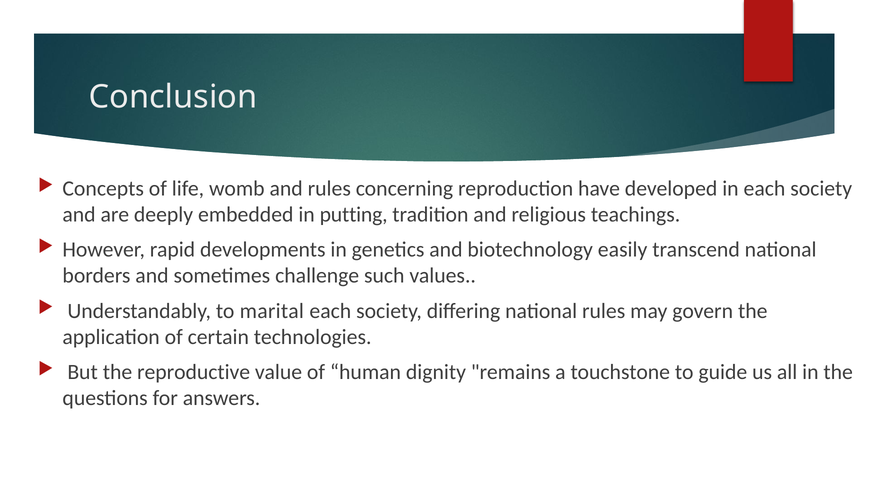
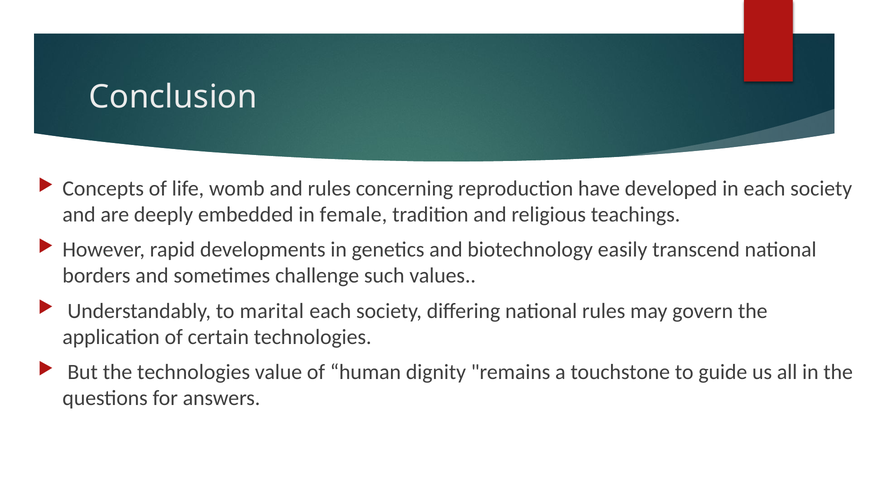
putting: putting -> female
the reproductive: reproductive -> technologies
